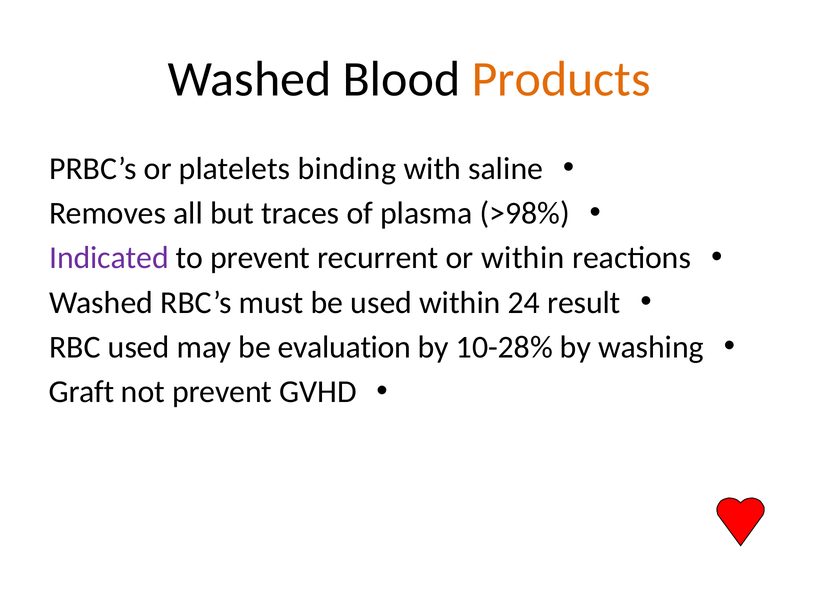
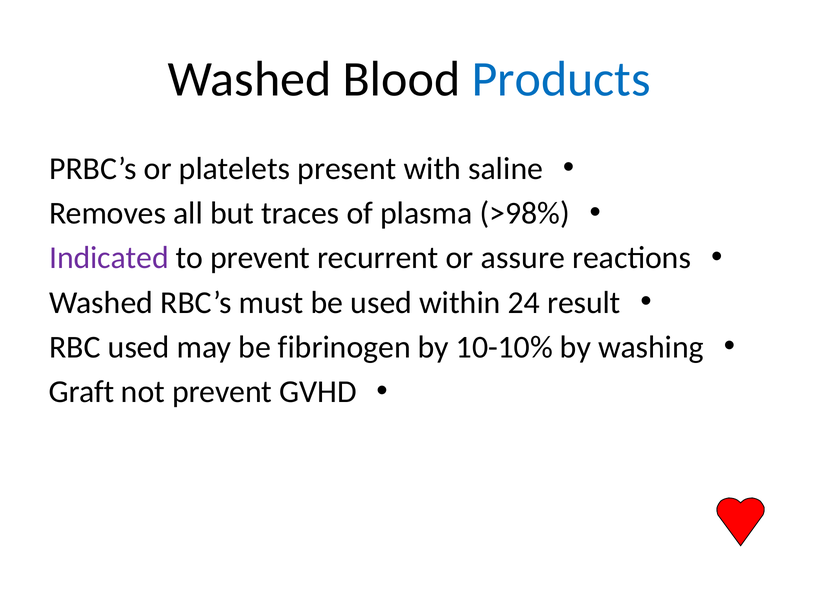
Products colour: orange -> blue
binding: binding -> present
or within: within -> assure
evaluation: evaluation -> fibrinogen
10-28%: 10-28% -> 10-10%
